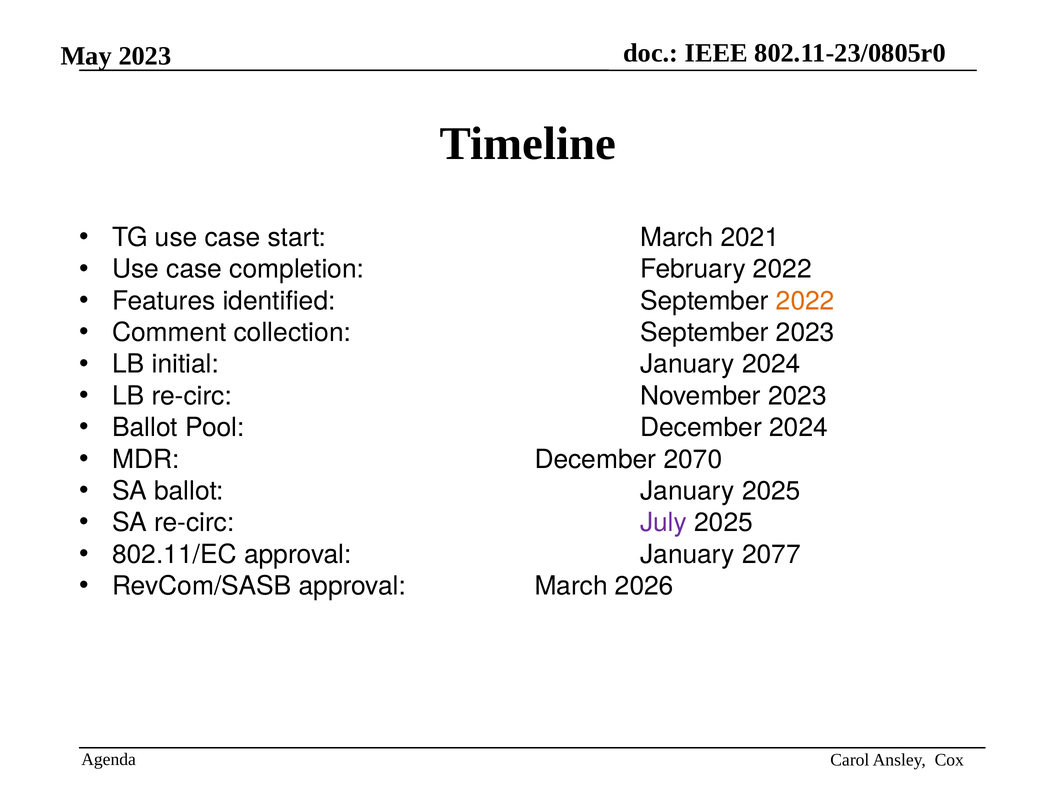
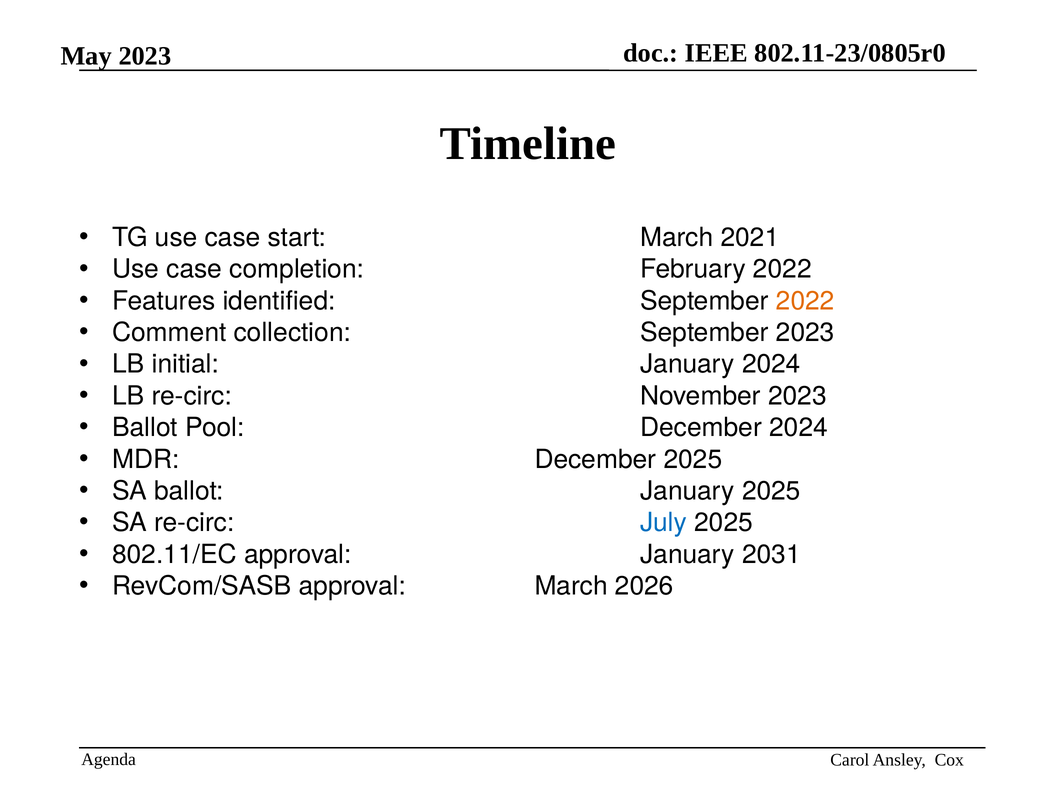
December 2070: 2070 -> 2025
July colour: purple -> blue
2077: 2077 -> 2031
